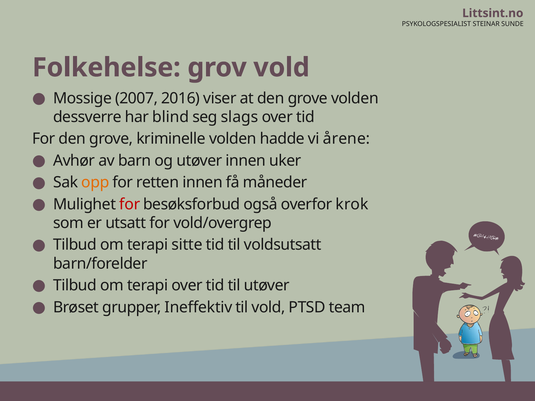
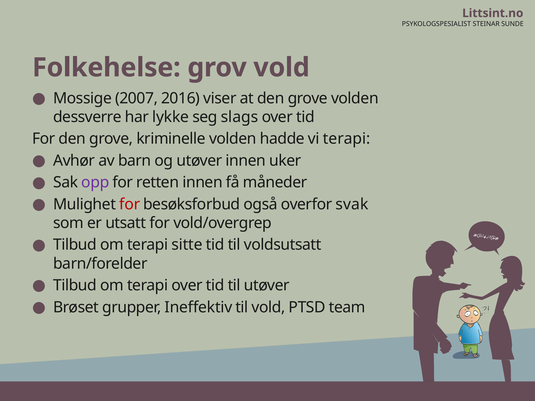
blind: blind -> lykke
vi årene: årene -> terapi
opp colour: orange -> purple
krok: krok -> svak
